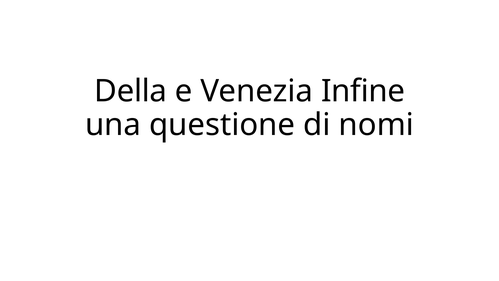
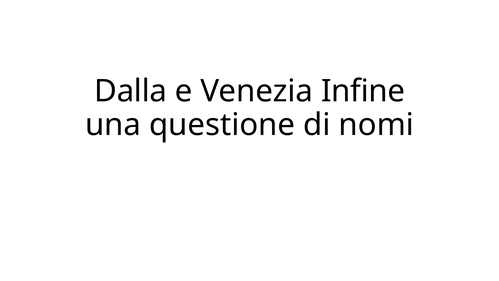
Della: Della -> Dalla
